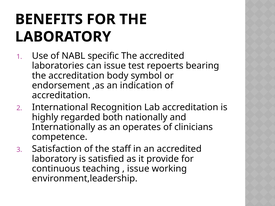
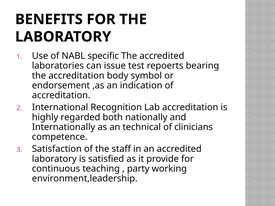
operates: operates -> technical
issue at (138, 169): issue -> party
